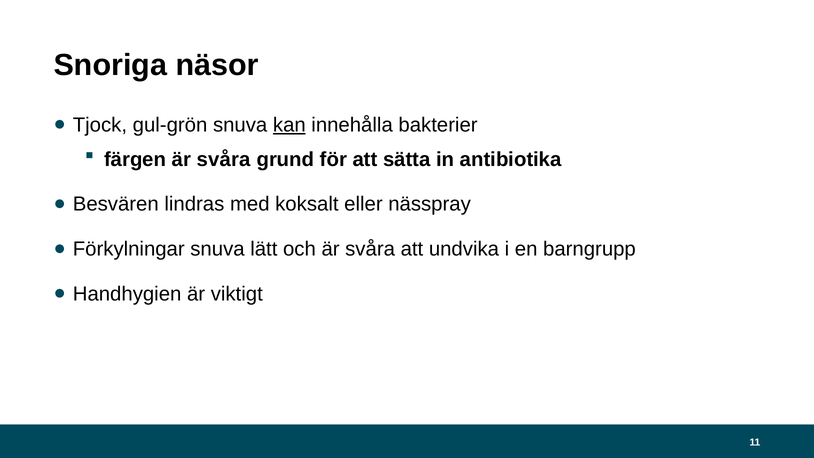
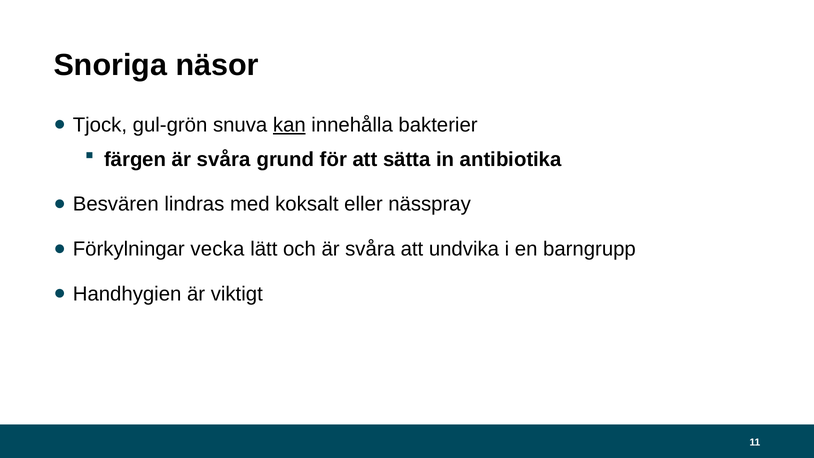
Förkylningar snuva: snuva -> vecka
